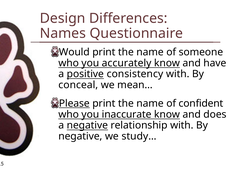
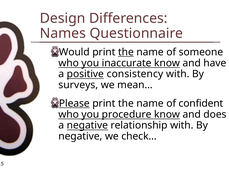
the at (126, 52) underline: none -> present
accurately: accurately -> inaccurate
conceal: conceal -> surveys
inaccurate: inaccurate -> procedure
study…: study… -> check…
